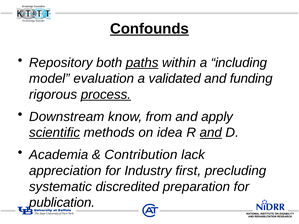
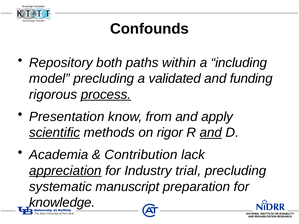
Confounds underline: present -> none
paths underline: present -> none
model evaluation: evaluation -> precluding
Downstream: Downstream -> Presentation
idea: idea -> rigor
appreciation underline: none -> present
first: first -> trial
discredited: discredited -> manuscript
publication: publication -> knowledge
